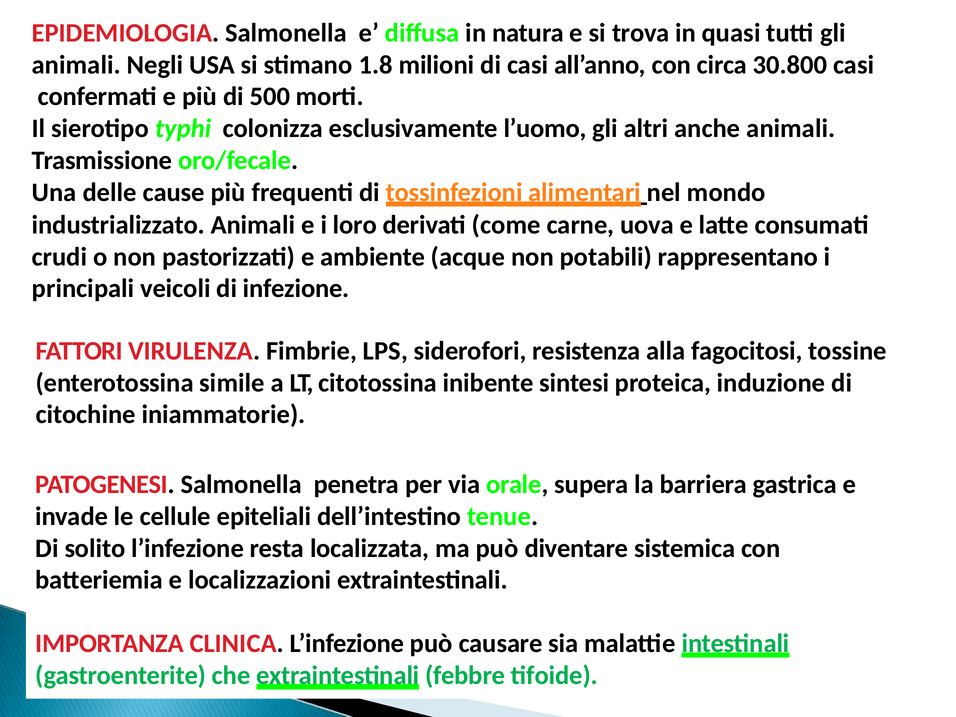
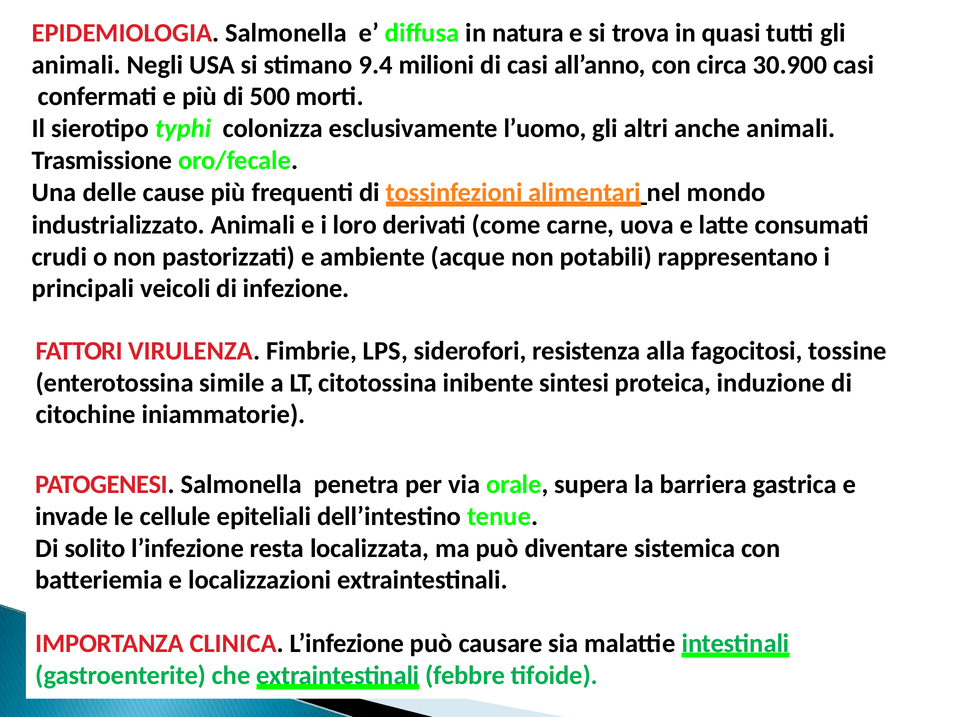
1.8: 1.8 -> 9.4
30.800: 30.800 -> 30.900
